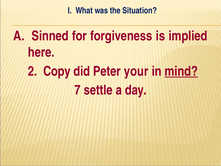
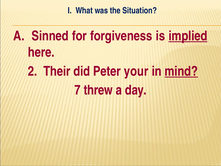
implied underline: none -> present
Copy: Copy -> Their
settle: settle -> threw
